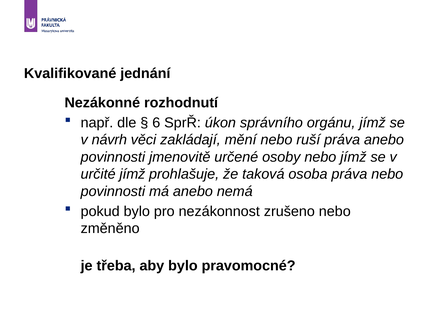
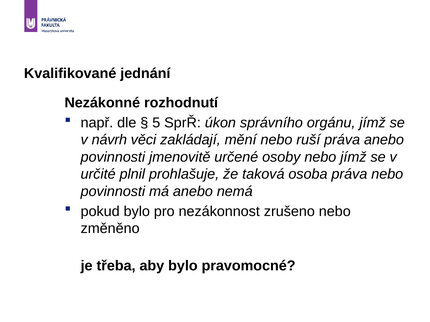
6: 6 -> 5
určité jímž: jímž -> plnil
